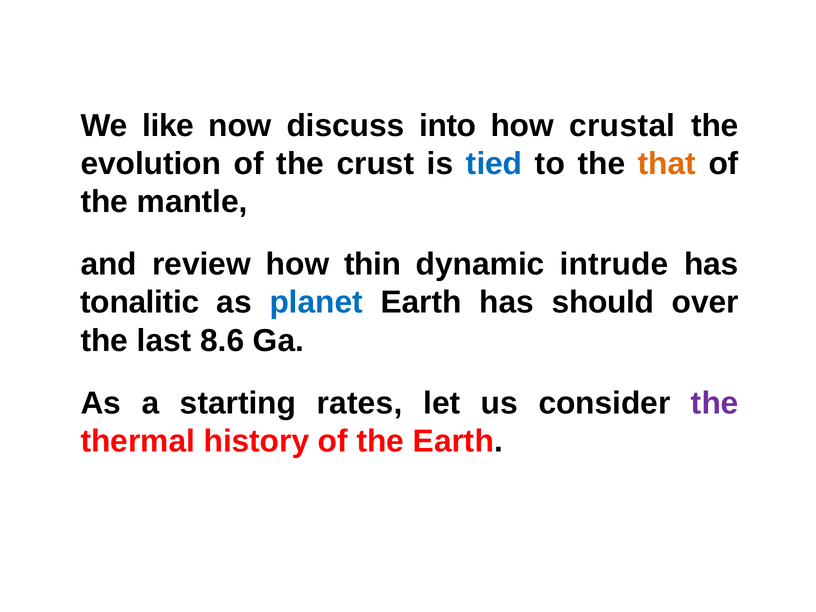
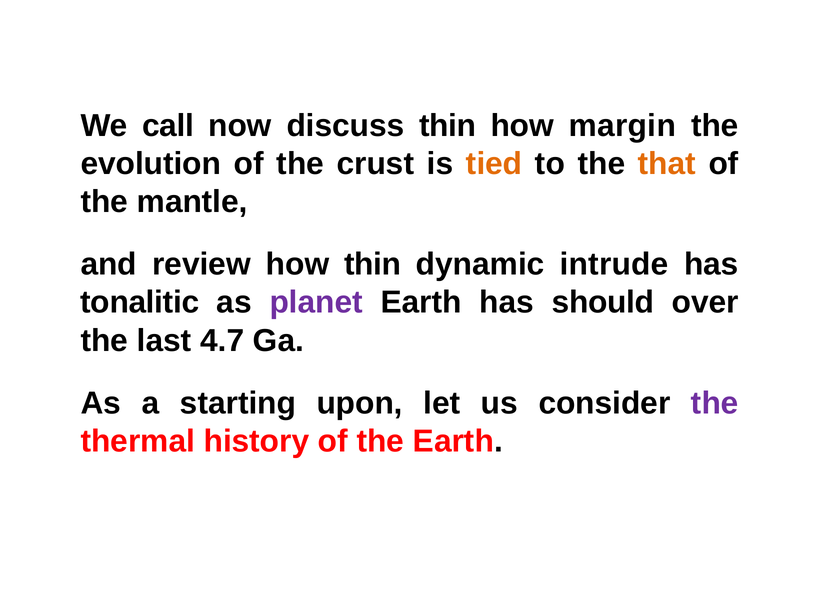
like: like -> call
discuss into: into -> thin
crustal: crustal -> margin
tied colour: blue -> orange
planet colour: blue -> purple
8.6: 8.6 -> 4.7
rates: rates -> upon
